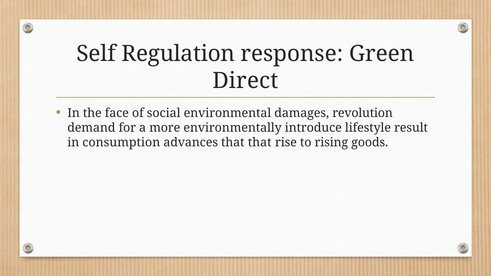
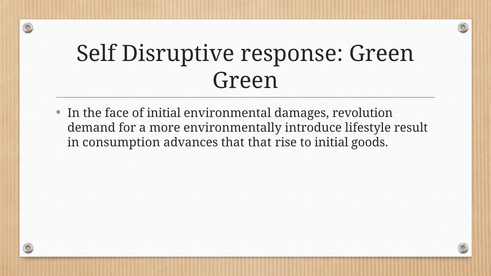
Regulation: Regulation -> Disruptive
Direct at (245, 81): Direct -> Green
of social: social -> initial
to rising: rising -> initial
